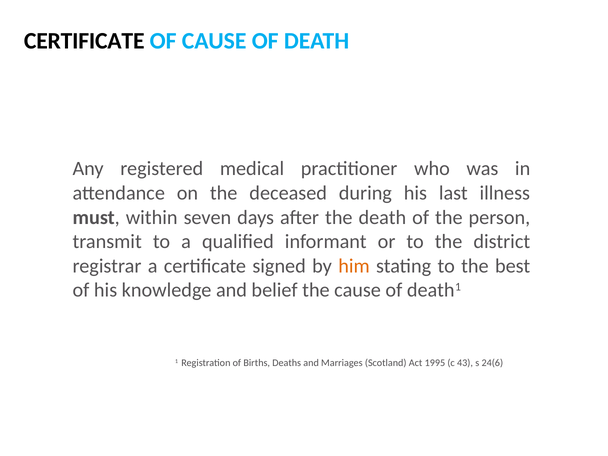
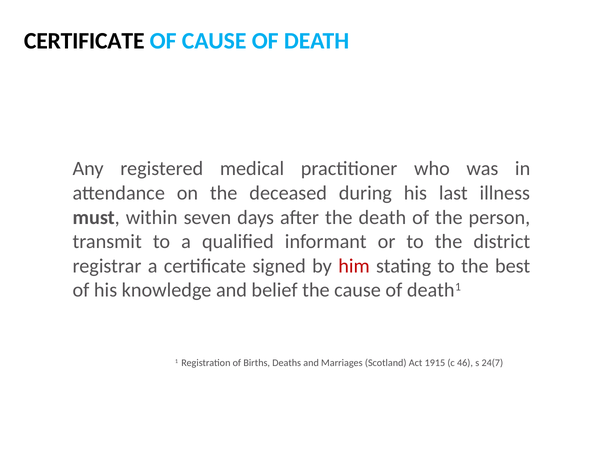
him colour: orange -> red
1995: 1995 -> 1915
43: 43 -> 46
24(6: 24(6 -> 24(7
